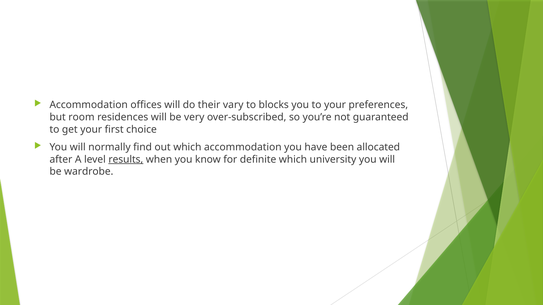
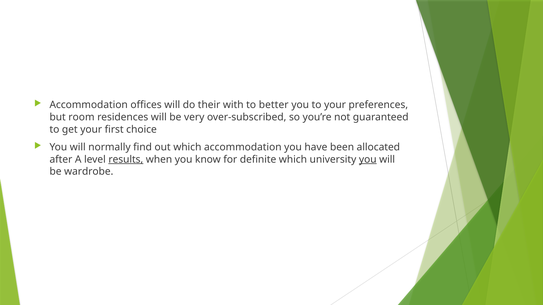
vary: vary -> with
blocks: blocks -> better
you at (368, 160) underline: none -> present
